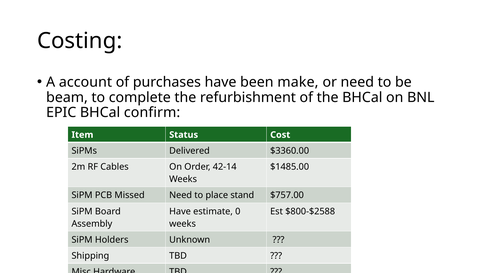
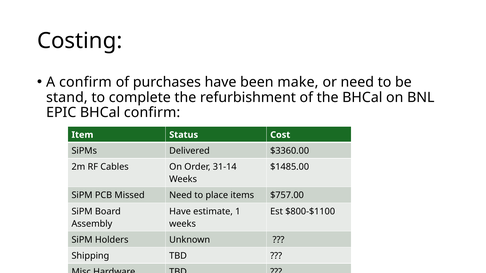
A account: account -> confirm
beam: beam -> stand
42-14: 42-14 -> 31-14
stand: stand -> items
0: 0 -> 1
$800-$2588: $800-$2588 -> $800-$1100
